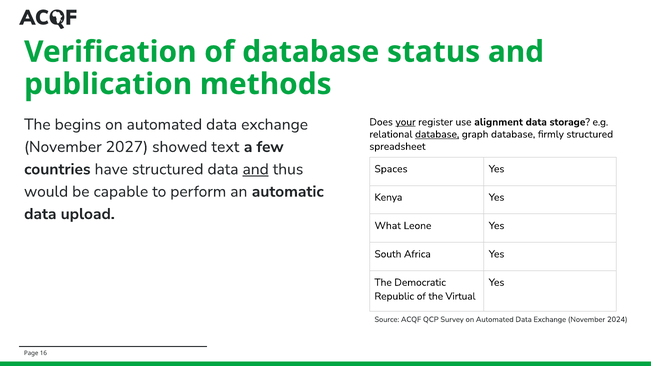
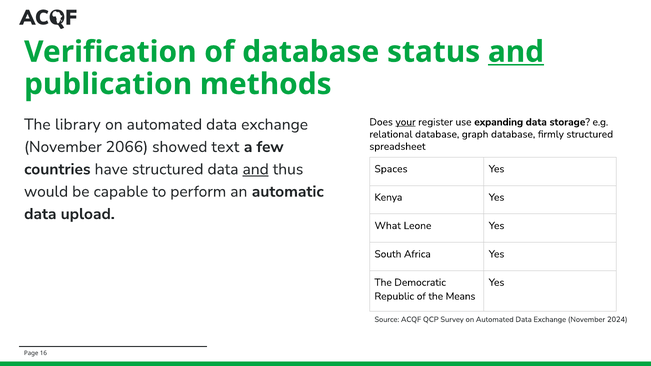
and at (516, 52) underline: none -> present
alignment: alignment -> expanding
begins: begins -> library
database at (437, 134) underline: present -> none
2027: 2027 -> 2066
Virtual: Virtual -> Means
